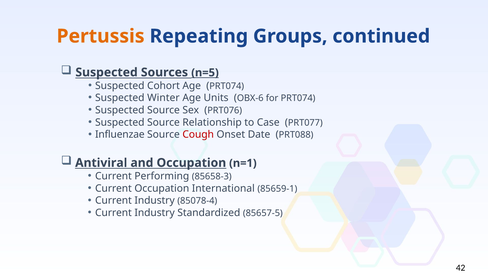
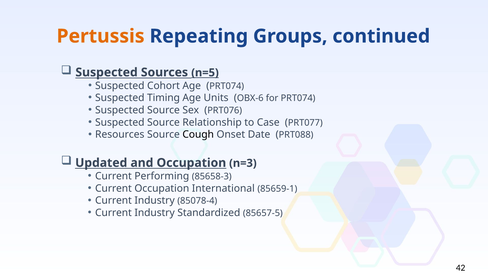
Winter: Winter -> Timing
Influenzae: Influenzae -> Resources
Cough colour: red -> black
Antiviral: Antiviral -> Updated
n=1: n=1 -> n=3
